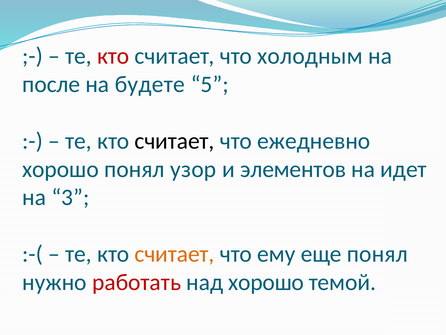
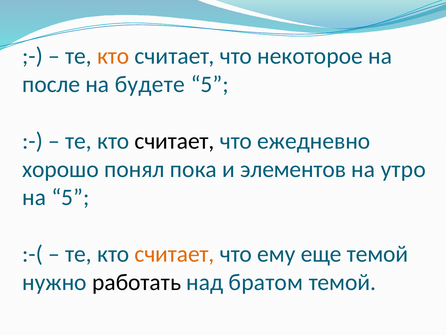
кто at (113, 56) colour: red -> orange
холодным: холодным -> некоторое
узор: узор -> пока
идет: идет -> утро
на 3: 3 -> 5
еще понял: понял -> темой
работать colour: red -> black
над хорошо: хорошо -> братом
